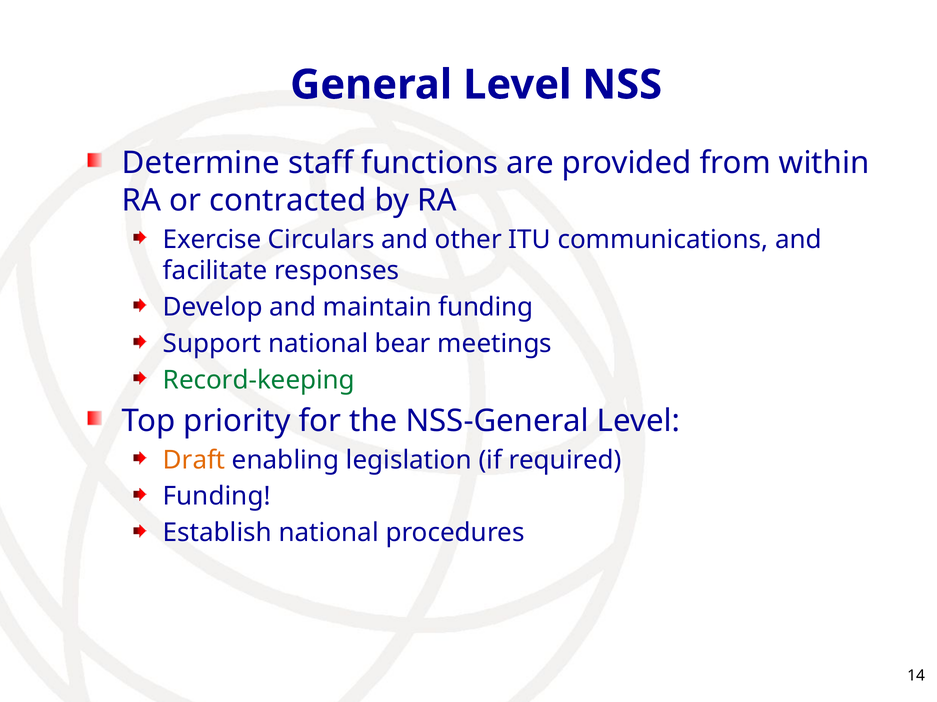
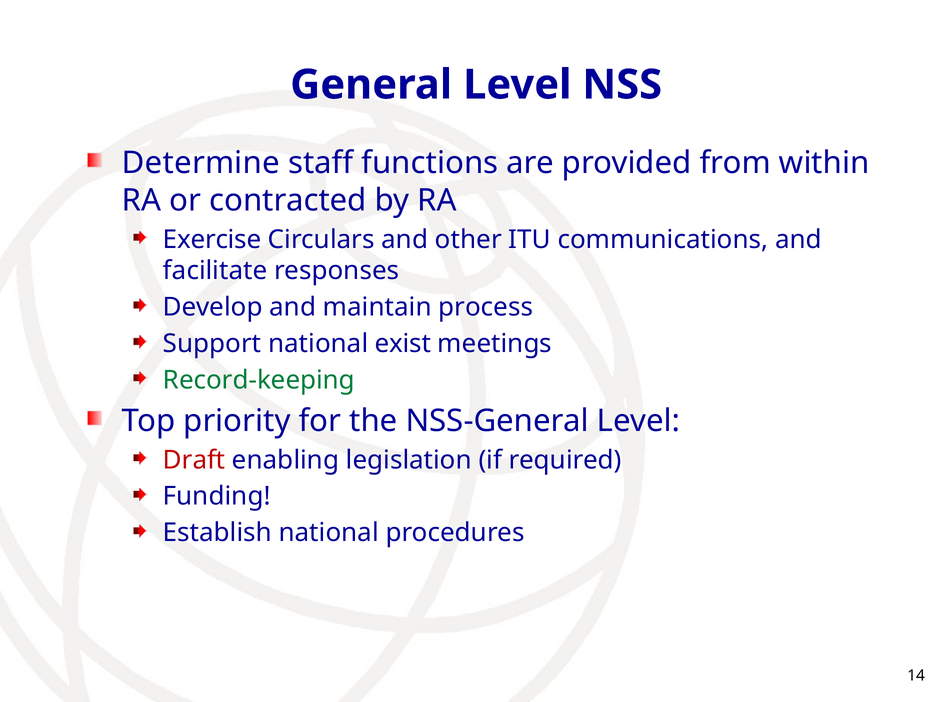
maintain funding: funding -> process
bear: bear -> exist
Draft colour: orange -> red
